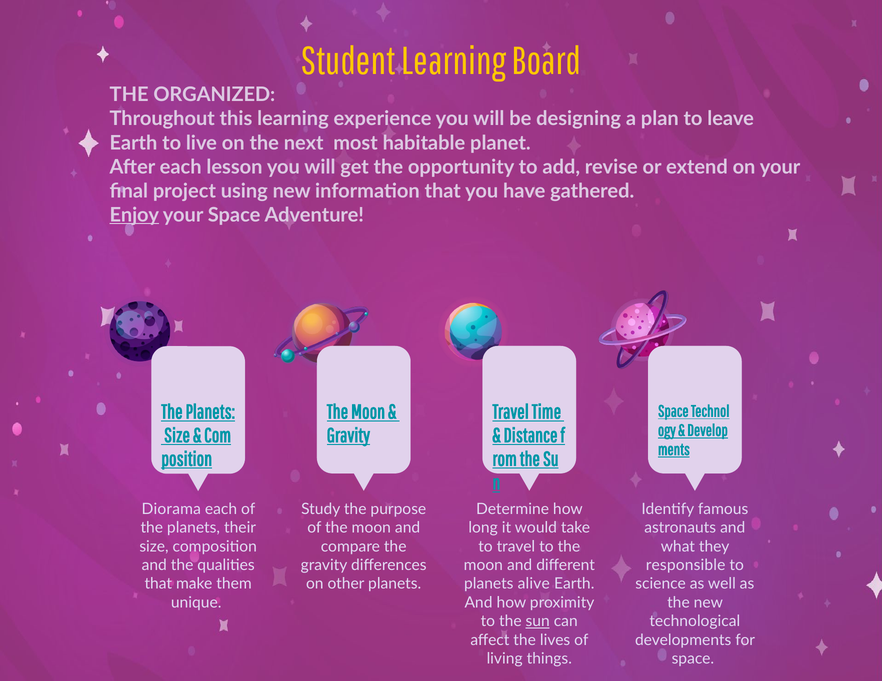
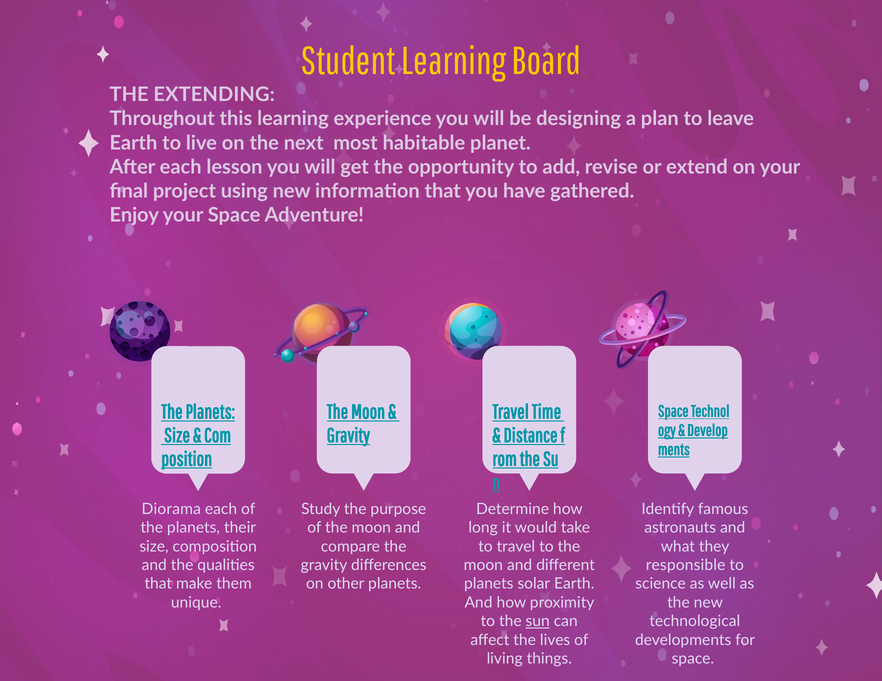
ORGANIZED: ORGANIZED -> EXTENDING
Enjoy underline: present -> none
alive: alive -> solar
